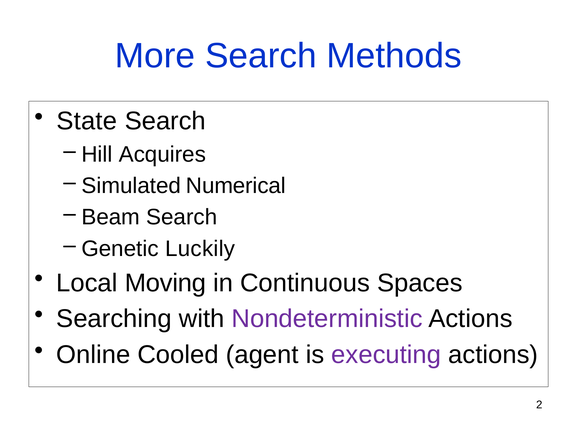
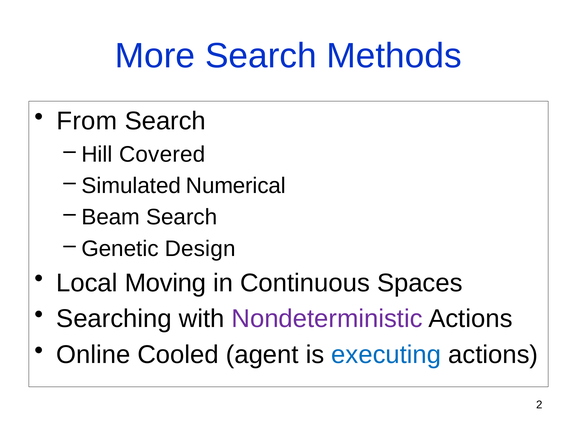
State: State -> From
Acquires: Acquires -> Covered
Luckily: Luckily -> Design
executing colour: purple -> blue
